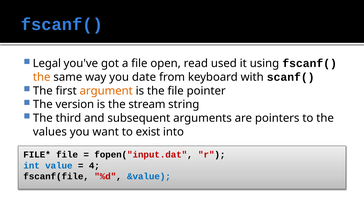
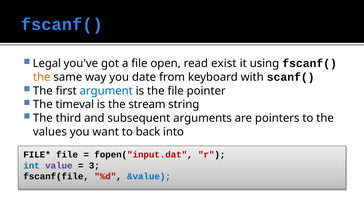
used: used -> exist
argument colour: orange -> blue
version: version -> timeval
exist: exist -> back
value colour: blue -> purple
4: 4 -> 3
